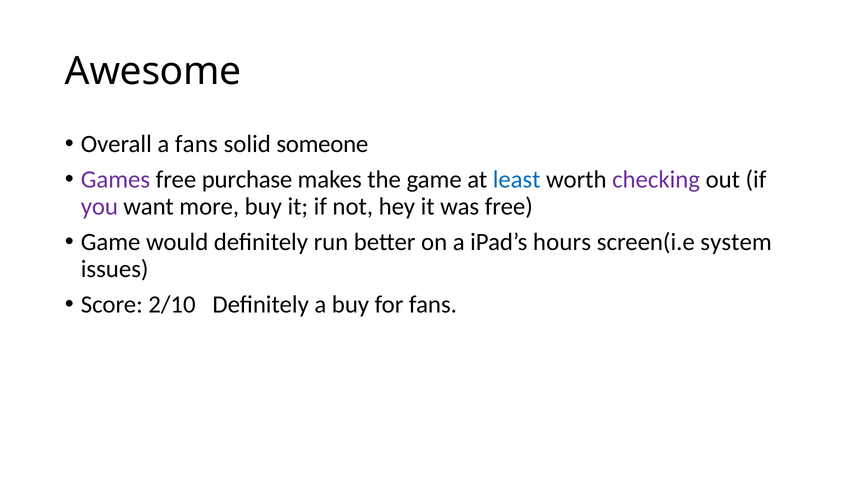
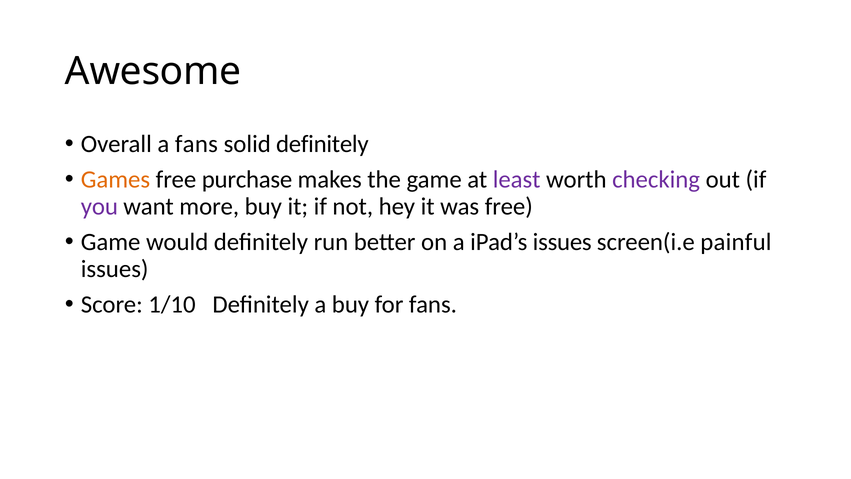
solid someone: someone -> definitely
Games colour: purple -> orange
least colour: blue -> purple
iPad’s hours: hours -> issues
system: system -> painful
2/10: 2/10 -> 1/10
